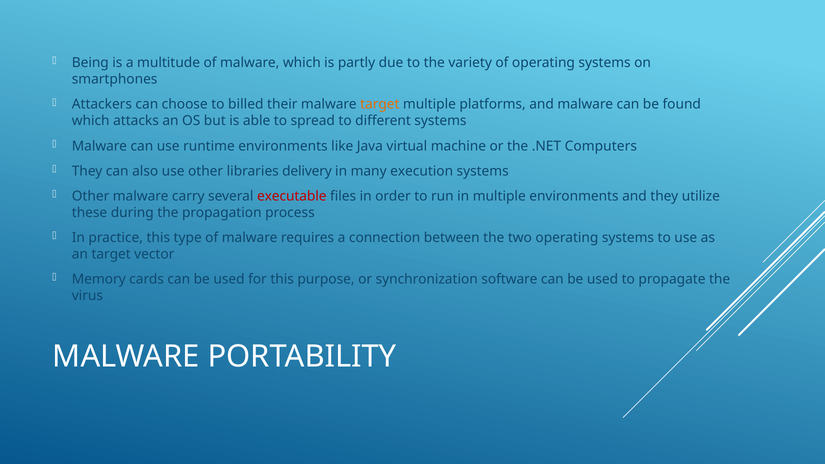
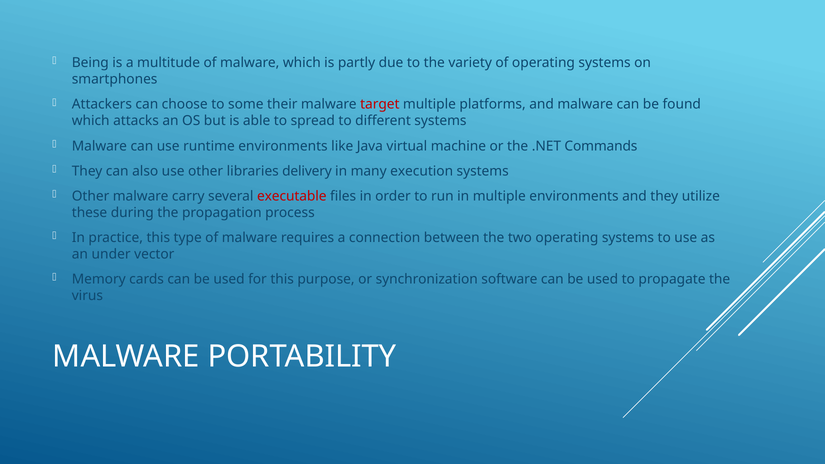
billed: billed -> some
target at (380, 104) colour: orange -> red
Computers: Computers -> Commands
an target: target -> under
